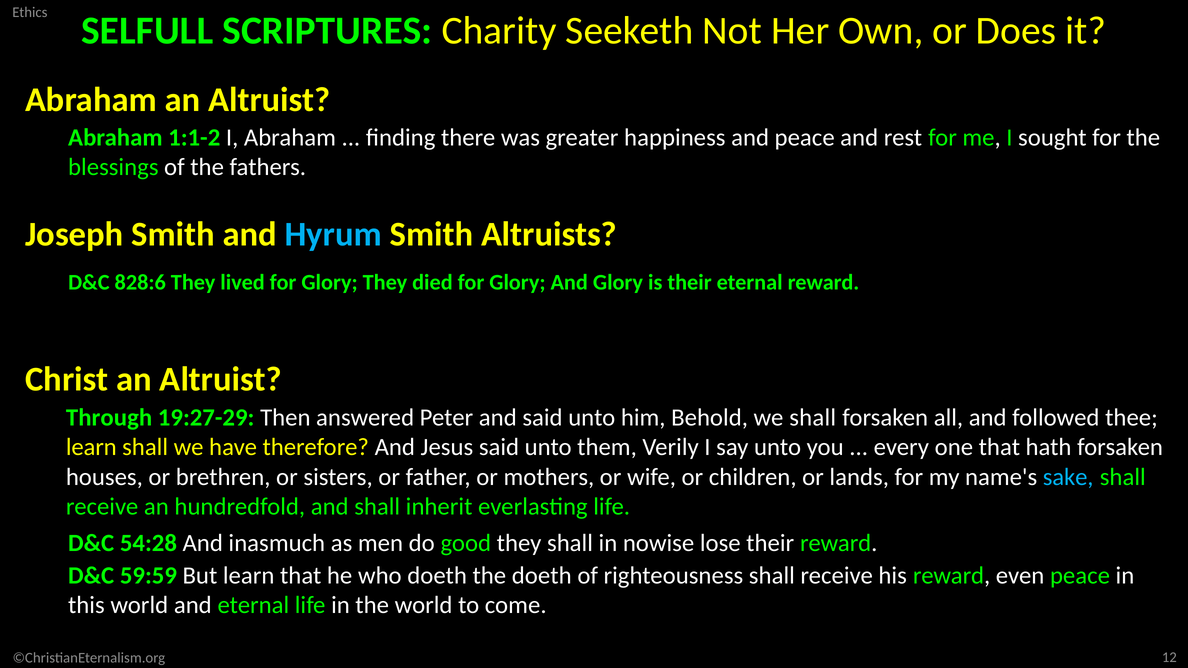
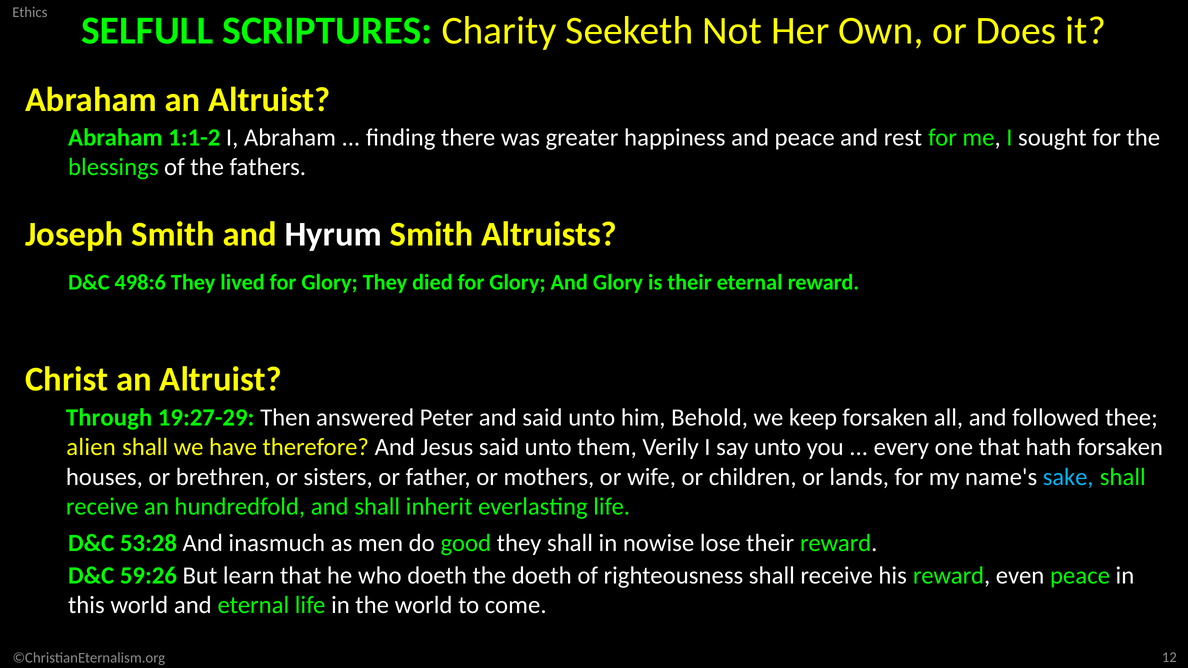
Hyrum colour: light blue -> white
828:6: 828:6 -> 498:6
we shall: shall -> keep
learn at (91, 447): learn -> alien
54:28: 54:28 -> 53:28
59:59: 59:59 -> 59:26
